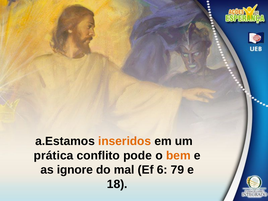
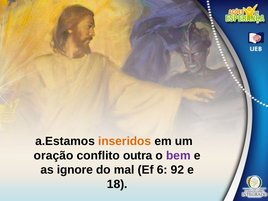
prática: prática -> oração
pode: pode -> outra
bem colour: orange -> purple
79: 79 -> 92
